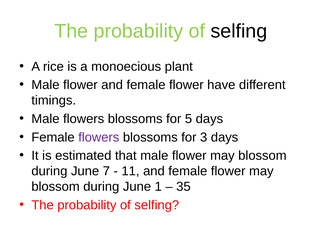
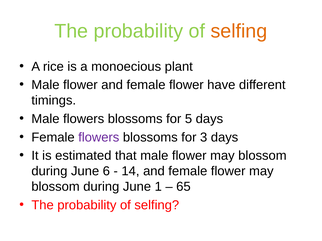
selfing at (239, 31) colour: black -> orange
7: 7 -> 6
11: 11 -> 14
35: 35 -> 65
